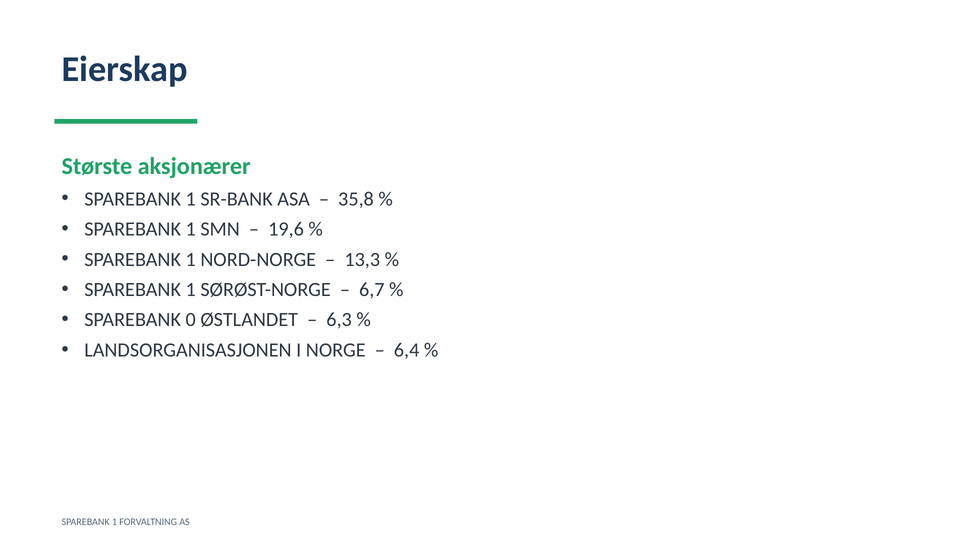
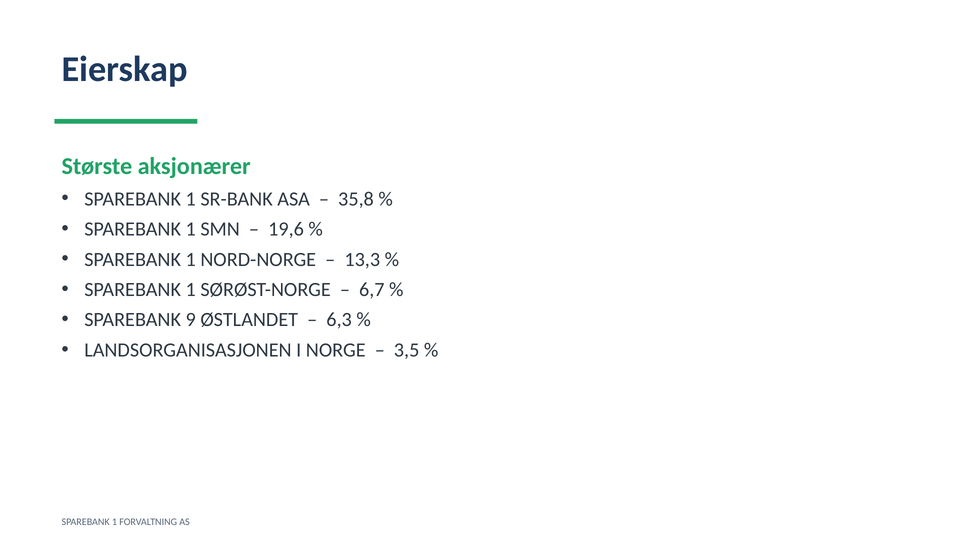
0: 0 -> 9
6,4: 6,4 -> 3,5
